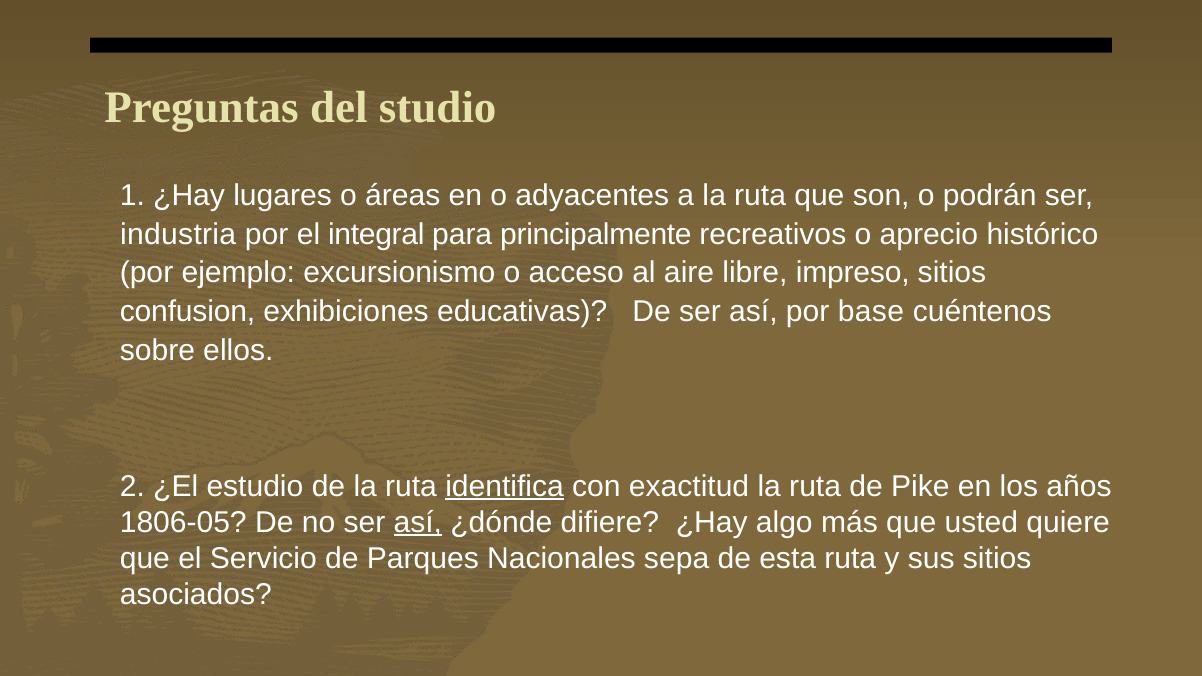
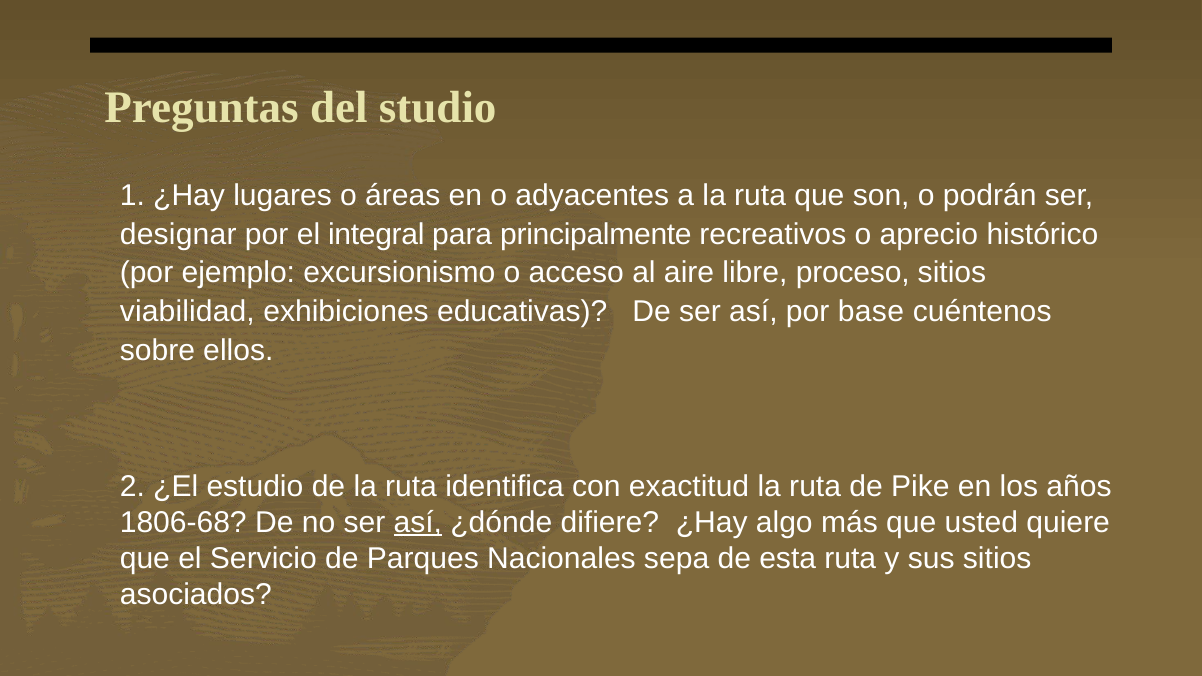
industria: industria -> designar
impreso: impreso -> proceso
confusion: confusion -> viabilidad
identifica underline: present -> none
1806-05: 1806-05 -> 1806-68
